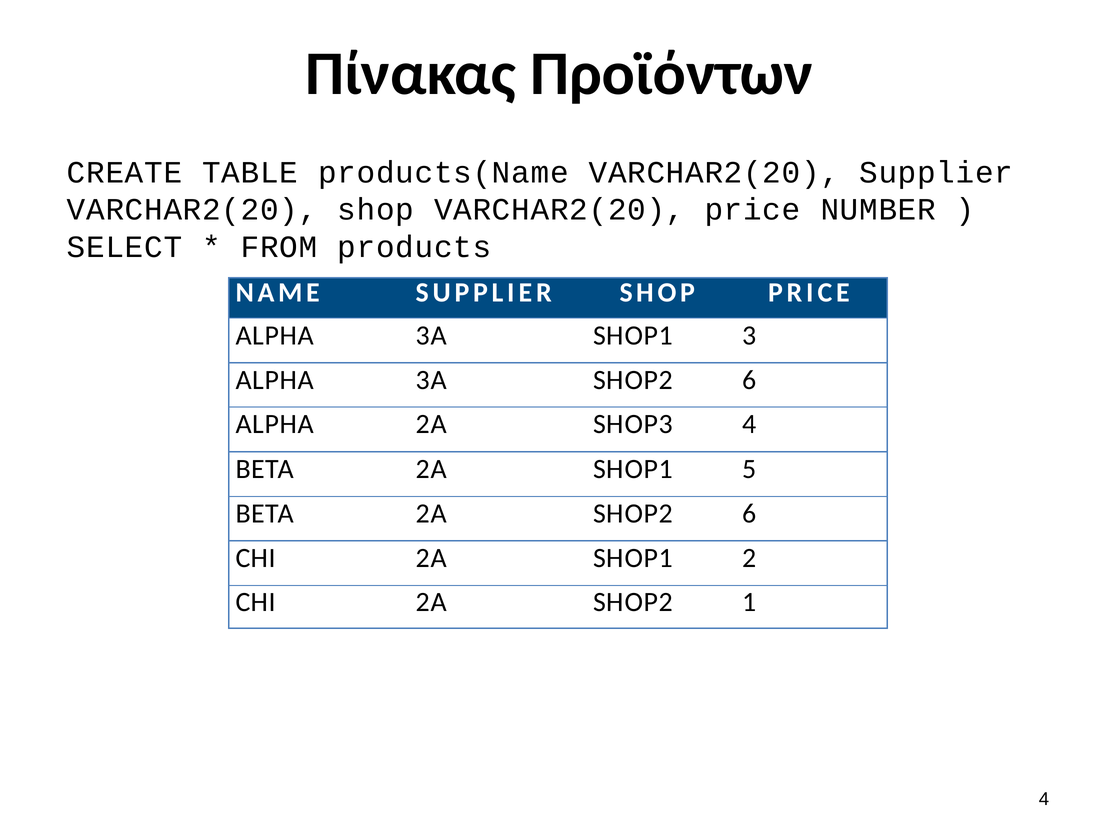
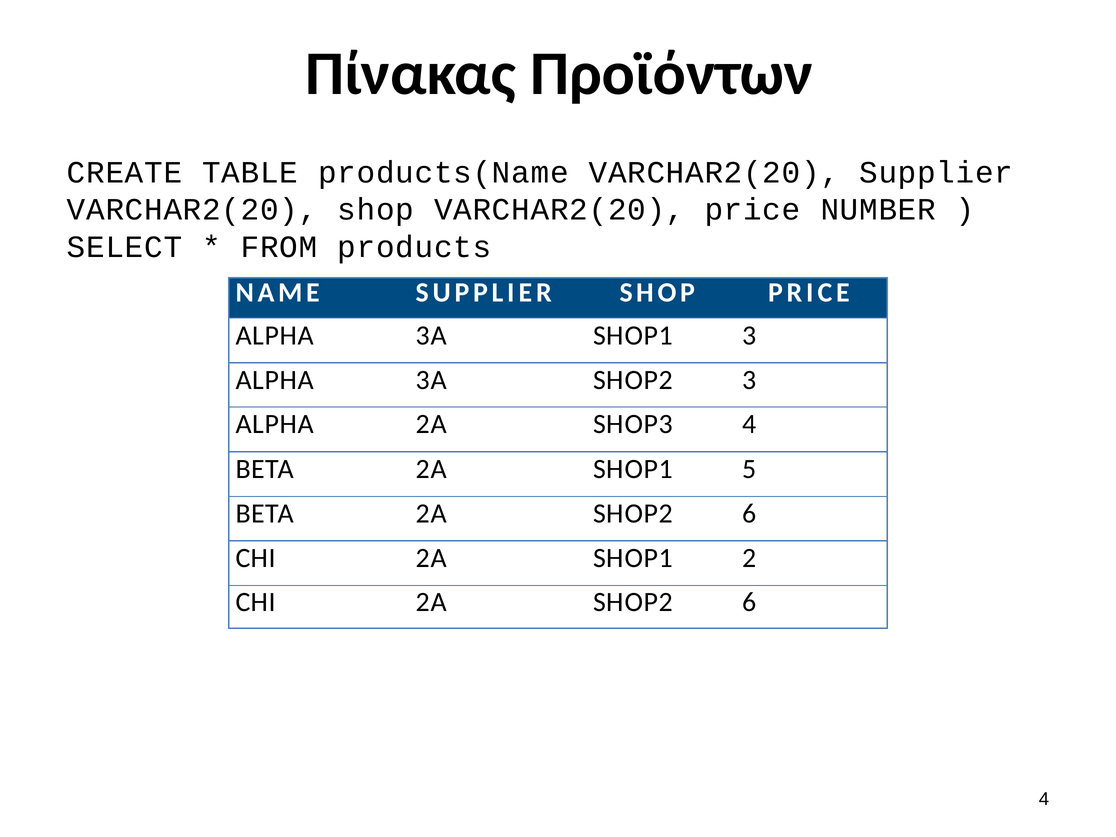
3A SHOP2 6: 6 -> 3
CHI 2A SHOP2 1: 1 -> 6
